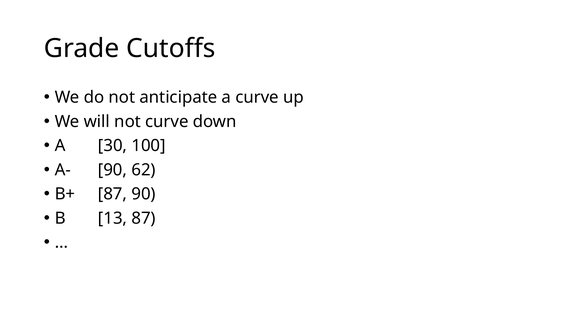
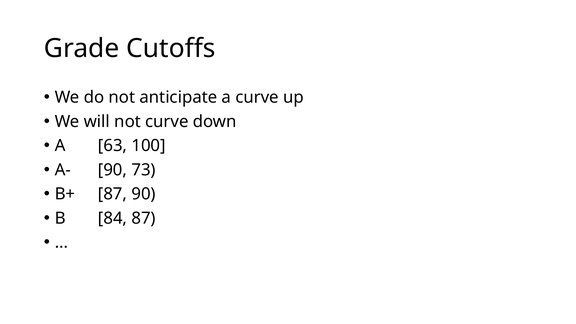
30: 30 -> 63
62: 62 -> 73
13: 13 -> 84
